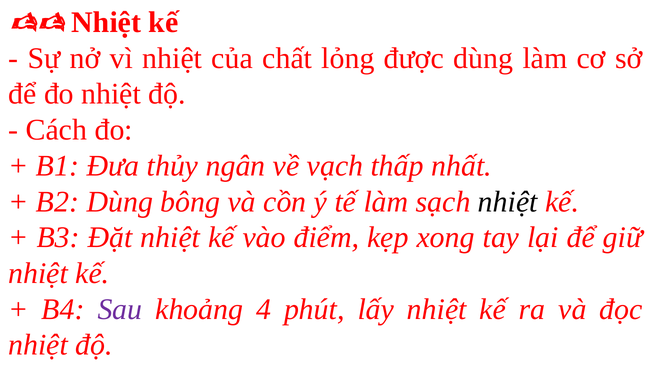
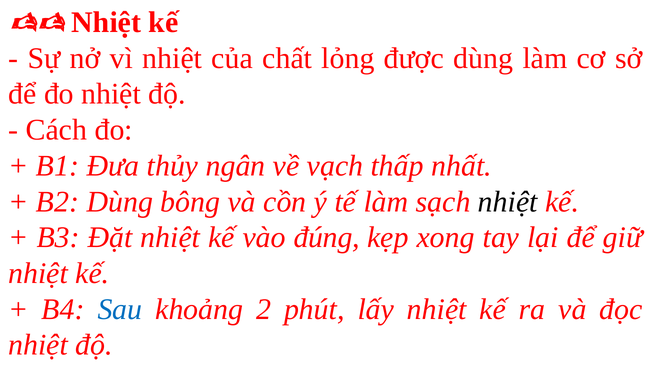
điểm: điểm -> đúng
Sau colour: purple -> blue
4: 4 -> 2
